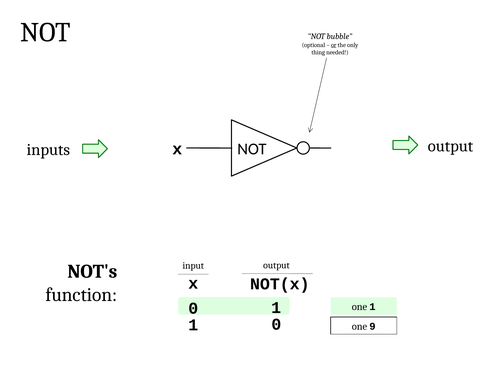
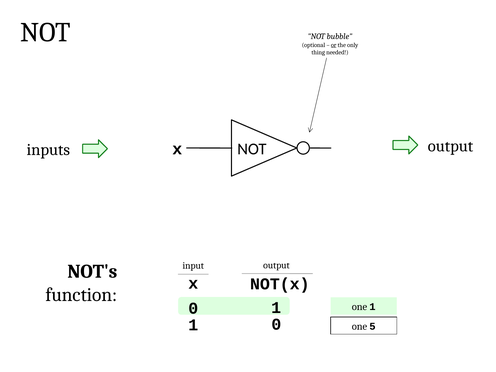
9: 9 -> 5
